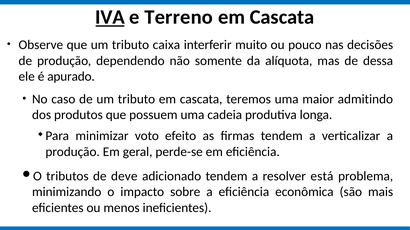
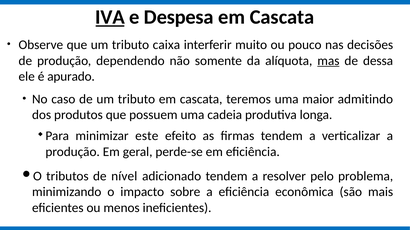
Terreno: Terreno -> Despesa
mas underline: none -> present
voto: voto -> este
deve: deve -> nível
está: está -> pelo
